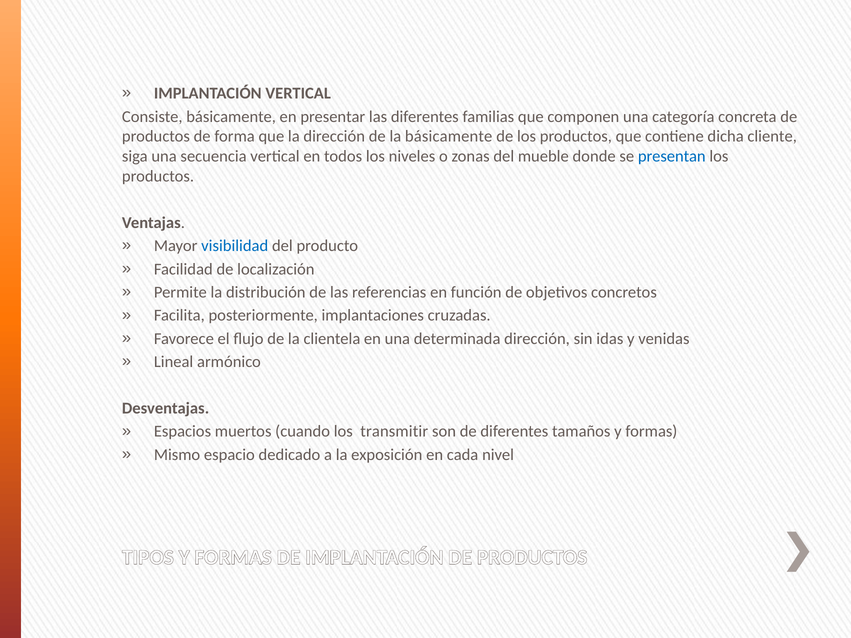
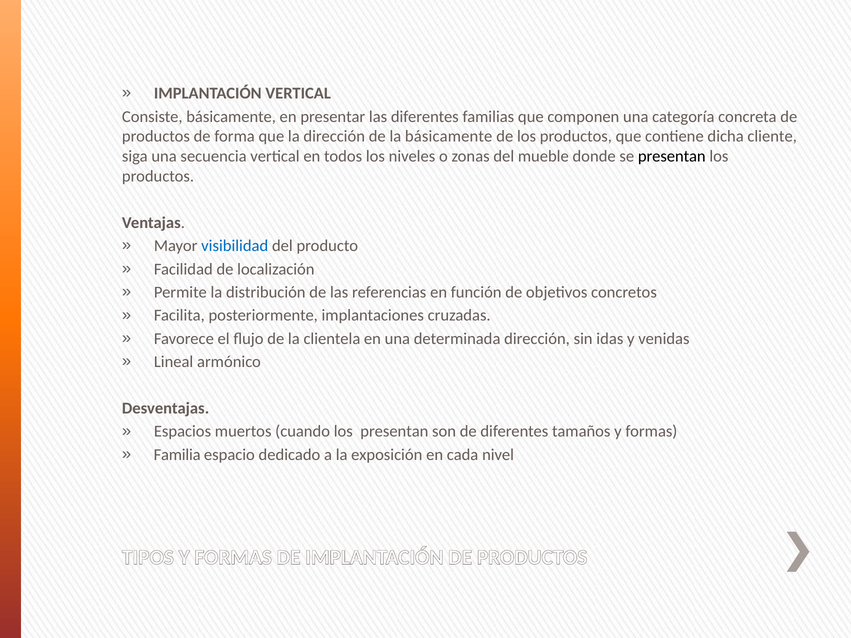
presentan at (672, 156) colour: blue -> black
los transmitir: transmitir -> presentan
Mismo: Mismo -> Familia
